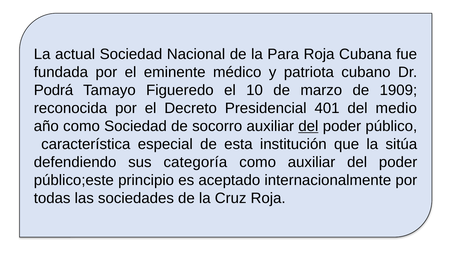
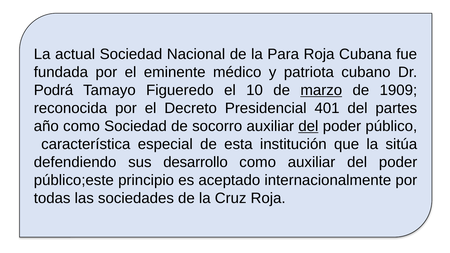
marzo underline: none -> present
medio: medio -> partes
categoría: categoría -> desarrollo
